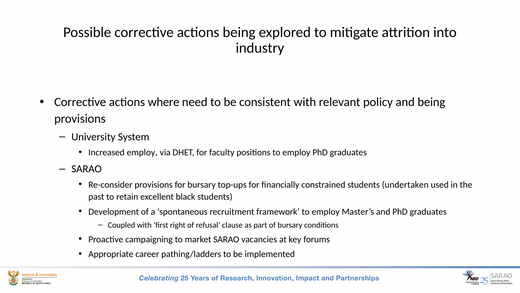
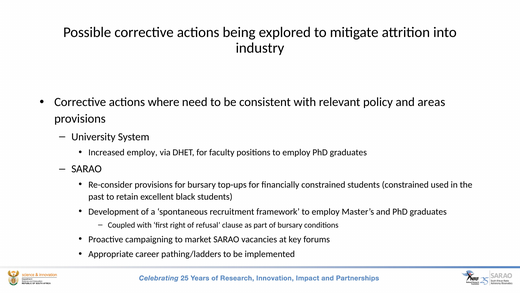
and being: being -> areas
students undertaken: undertaken -> constrained
